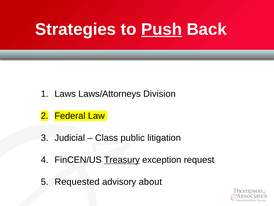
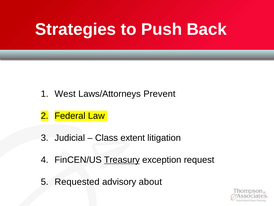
Push underline: present -> none
Laws: Laws -> West
Division: Division -> Prevent
public: public -> extent
